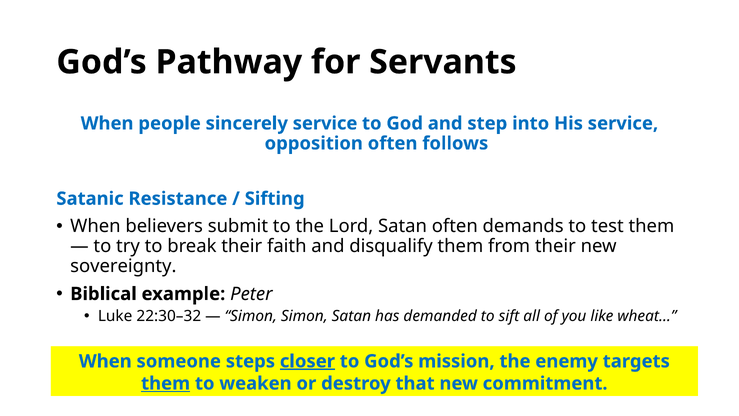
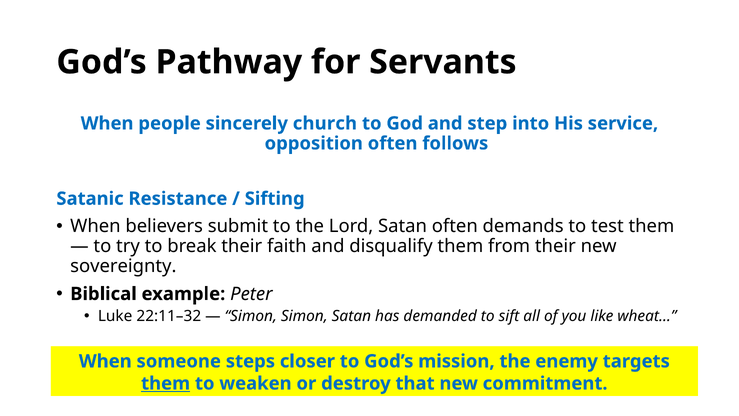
sincerely service: service -> church
22:30–32: 22:30–32 -> 22:11–32
closer underline: present -> none
